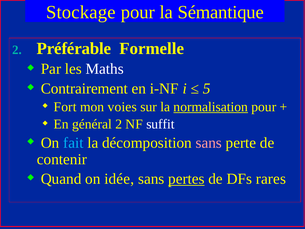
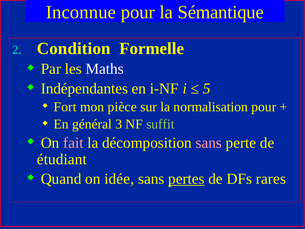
Stockage: Stockage -> Inconnue
Préférable: Préférable -> Condition
Contrairement: Contrairement -> Indépendantes
voies: voies -> pièce
normalisation underline: present -> none
général 2: 2 -> 3
suffit colour: white -> light green
fait colour: light blue -> pink
contenir: contenir -> étudiant
